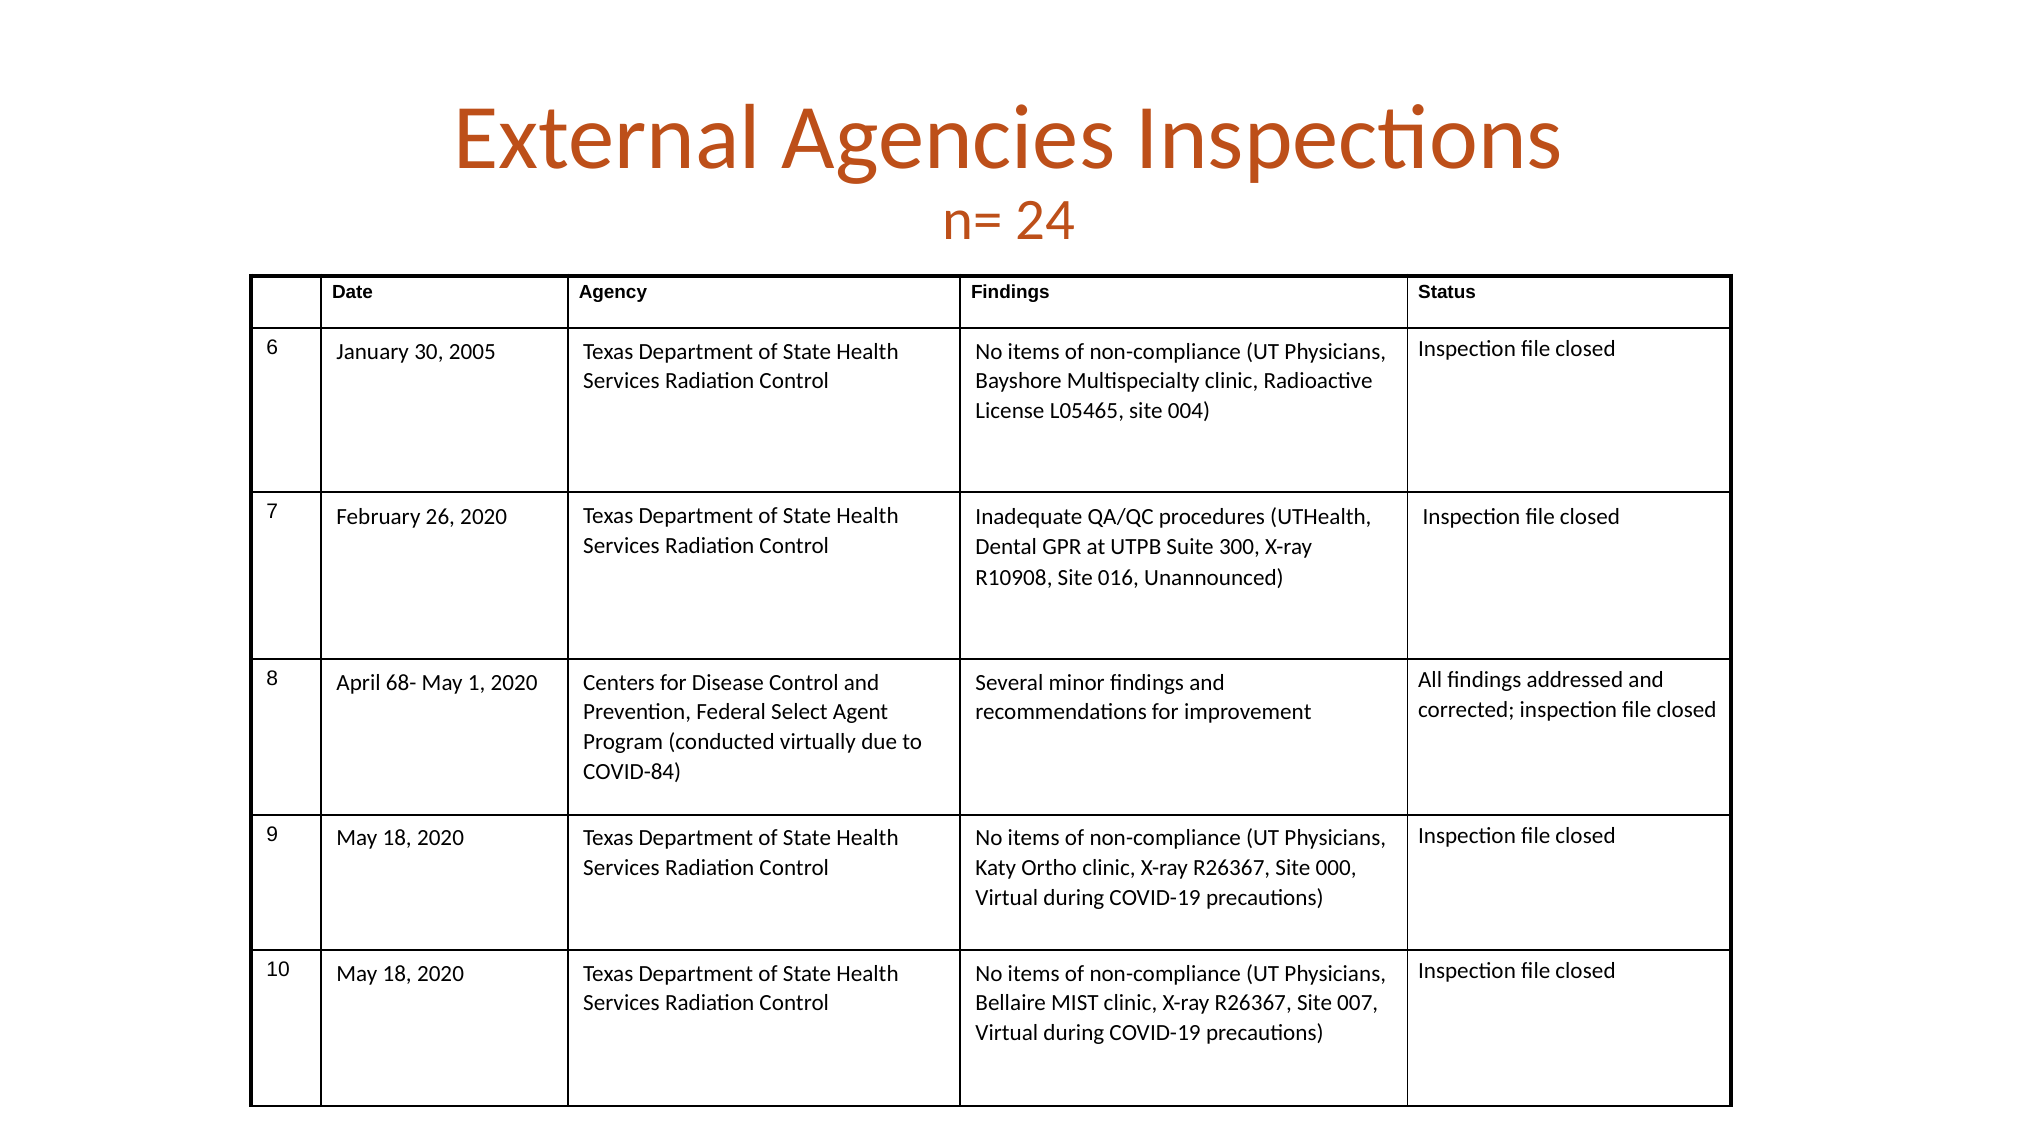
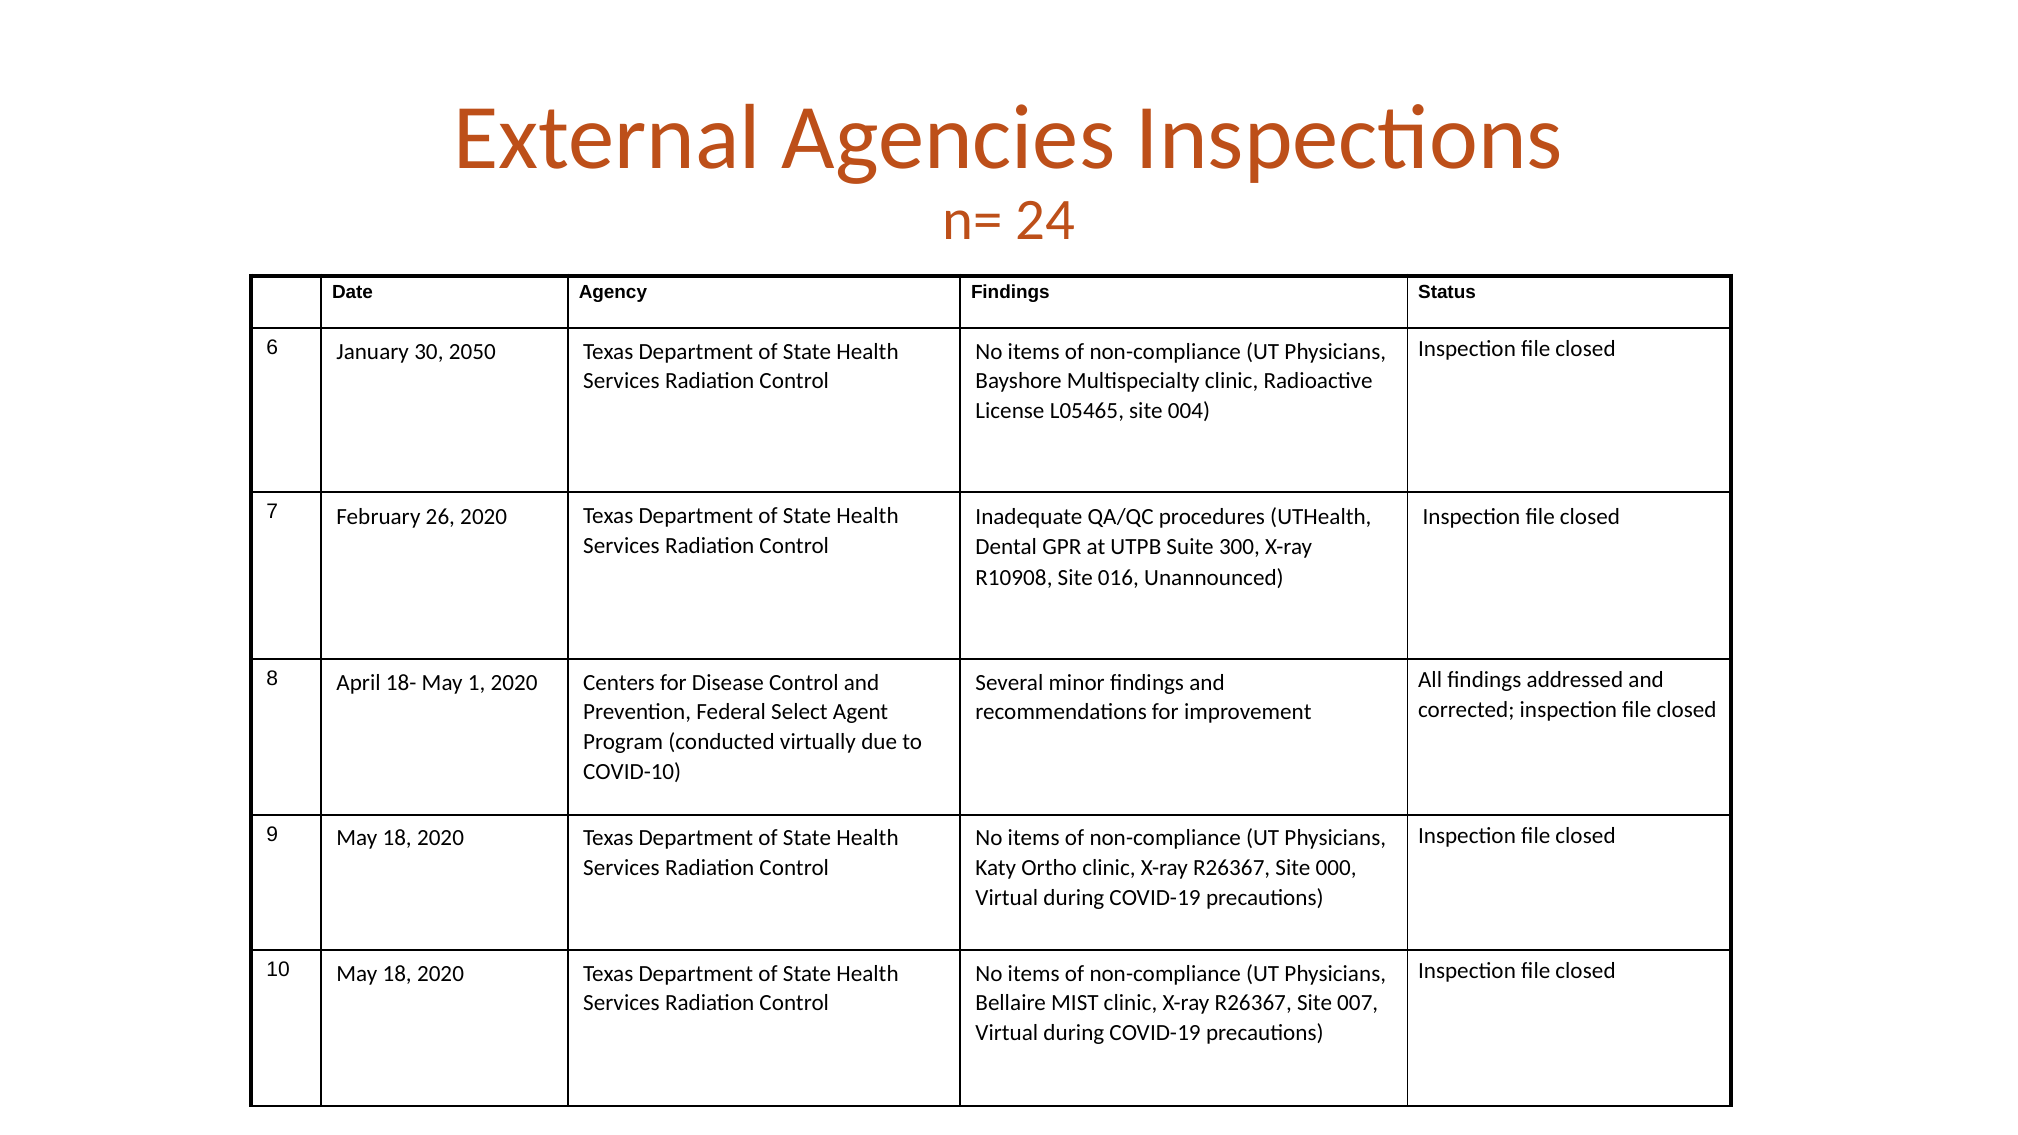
2005: 2005 -> 2050
68-: 68- -> 18-
COVID-84: COVID-84 -> COVID-10
